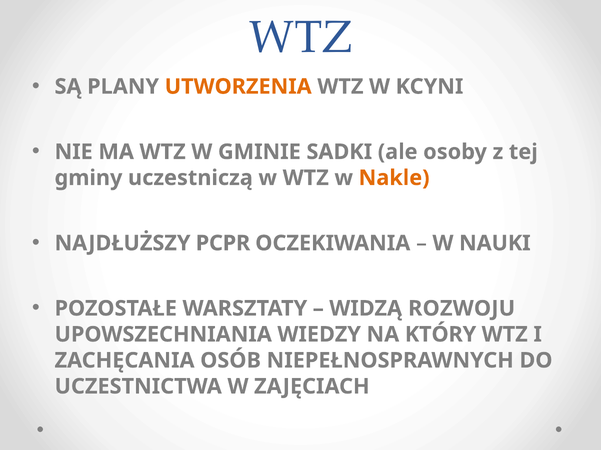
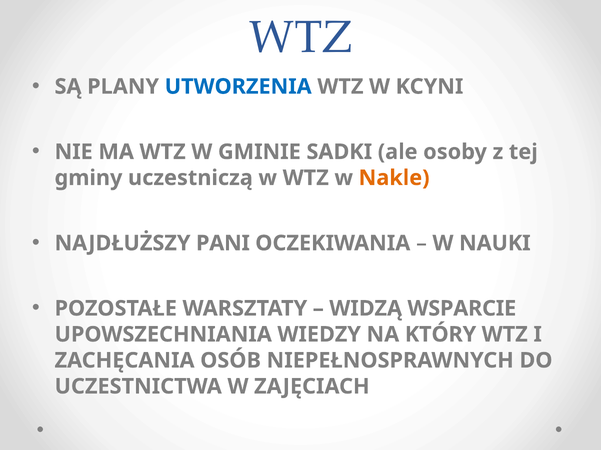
UTWORZENIA colour: orange -> blue
PCPR: PCPR -> PANI
ROZWOJU: ROZWOJU -> WSPARCIE
